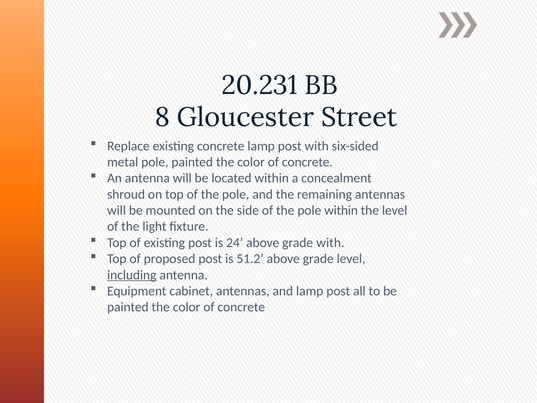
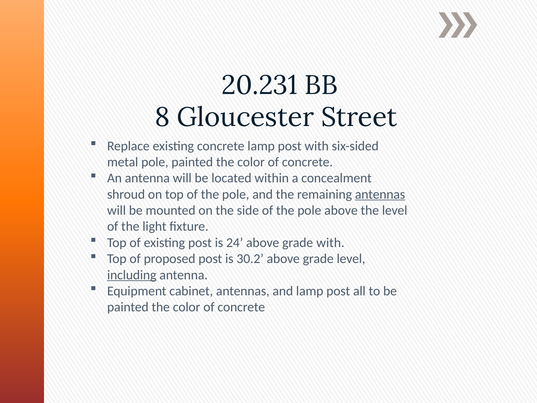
antennas at (380, 194) underline: none -> present
pole within: within -> above
51.2: 51.2 -> 30.2
